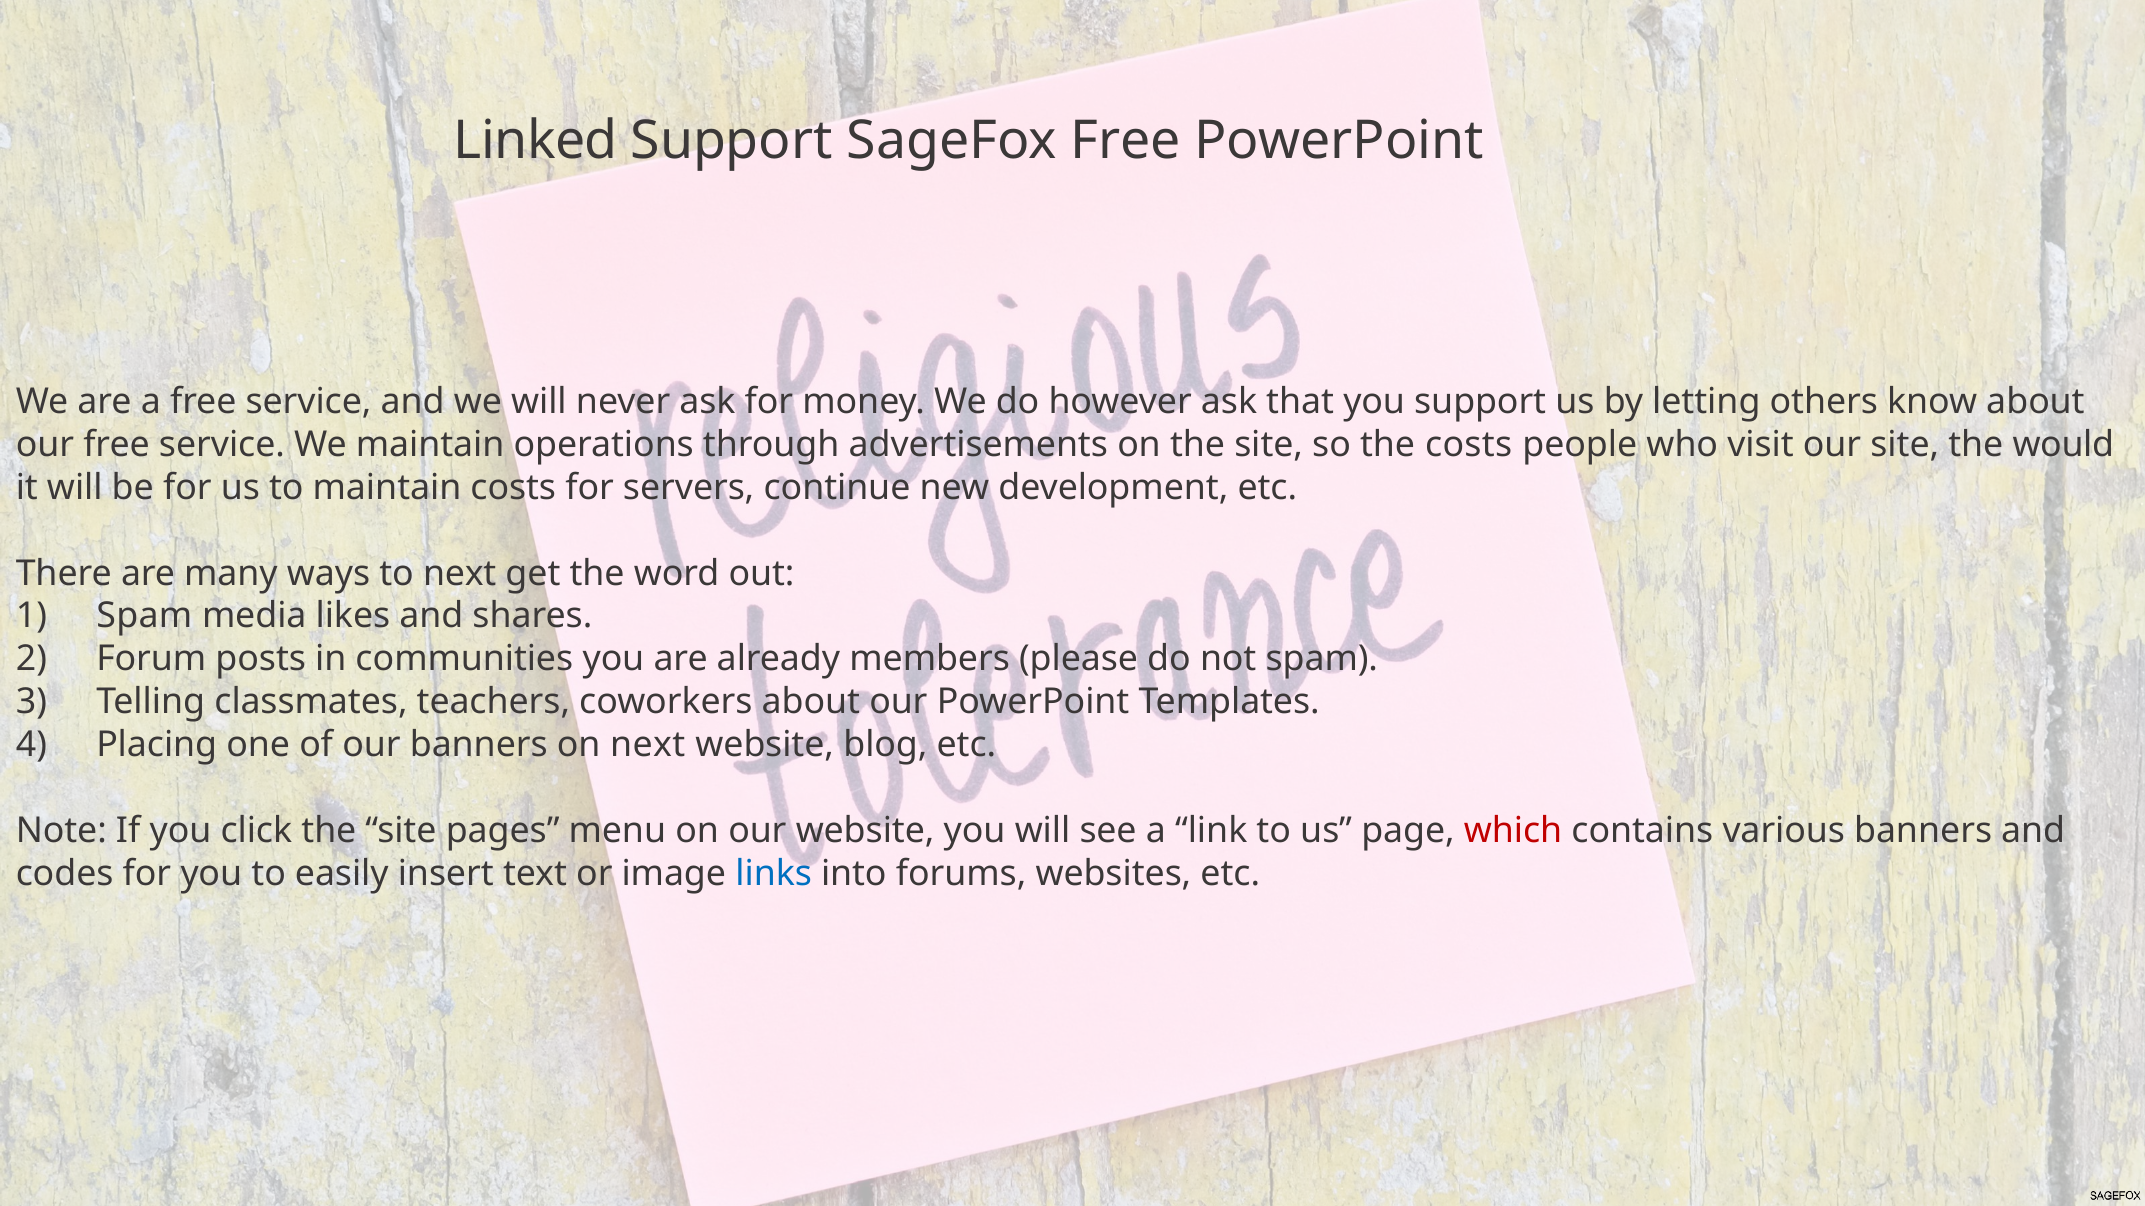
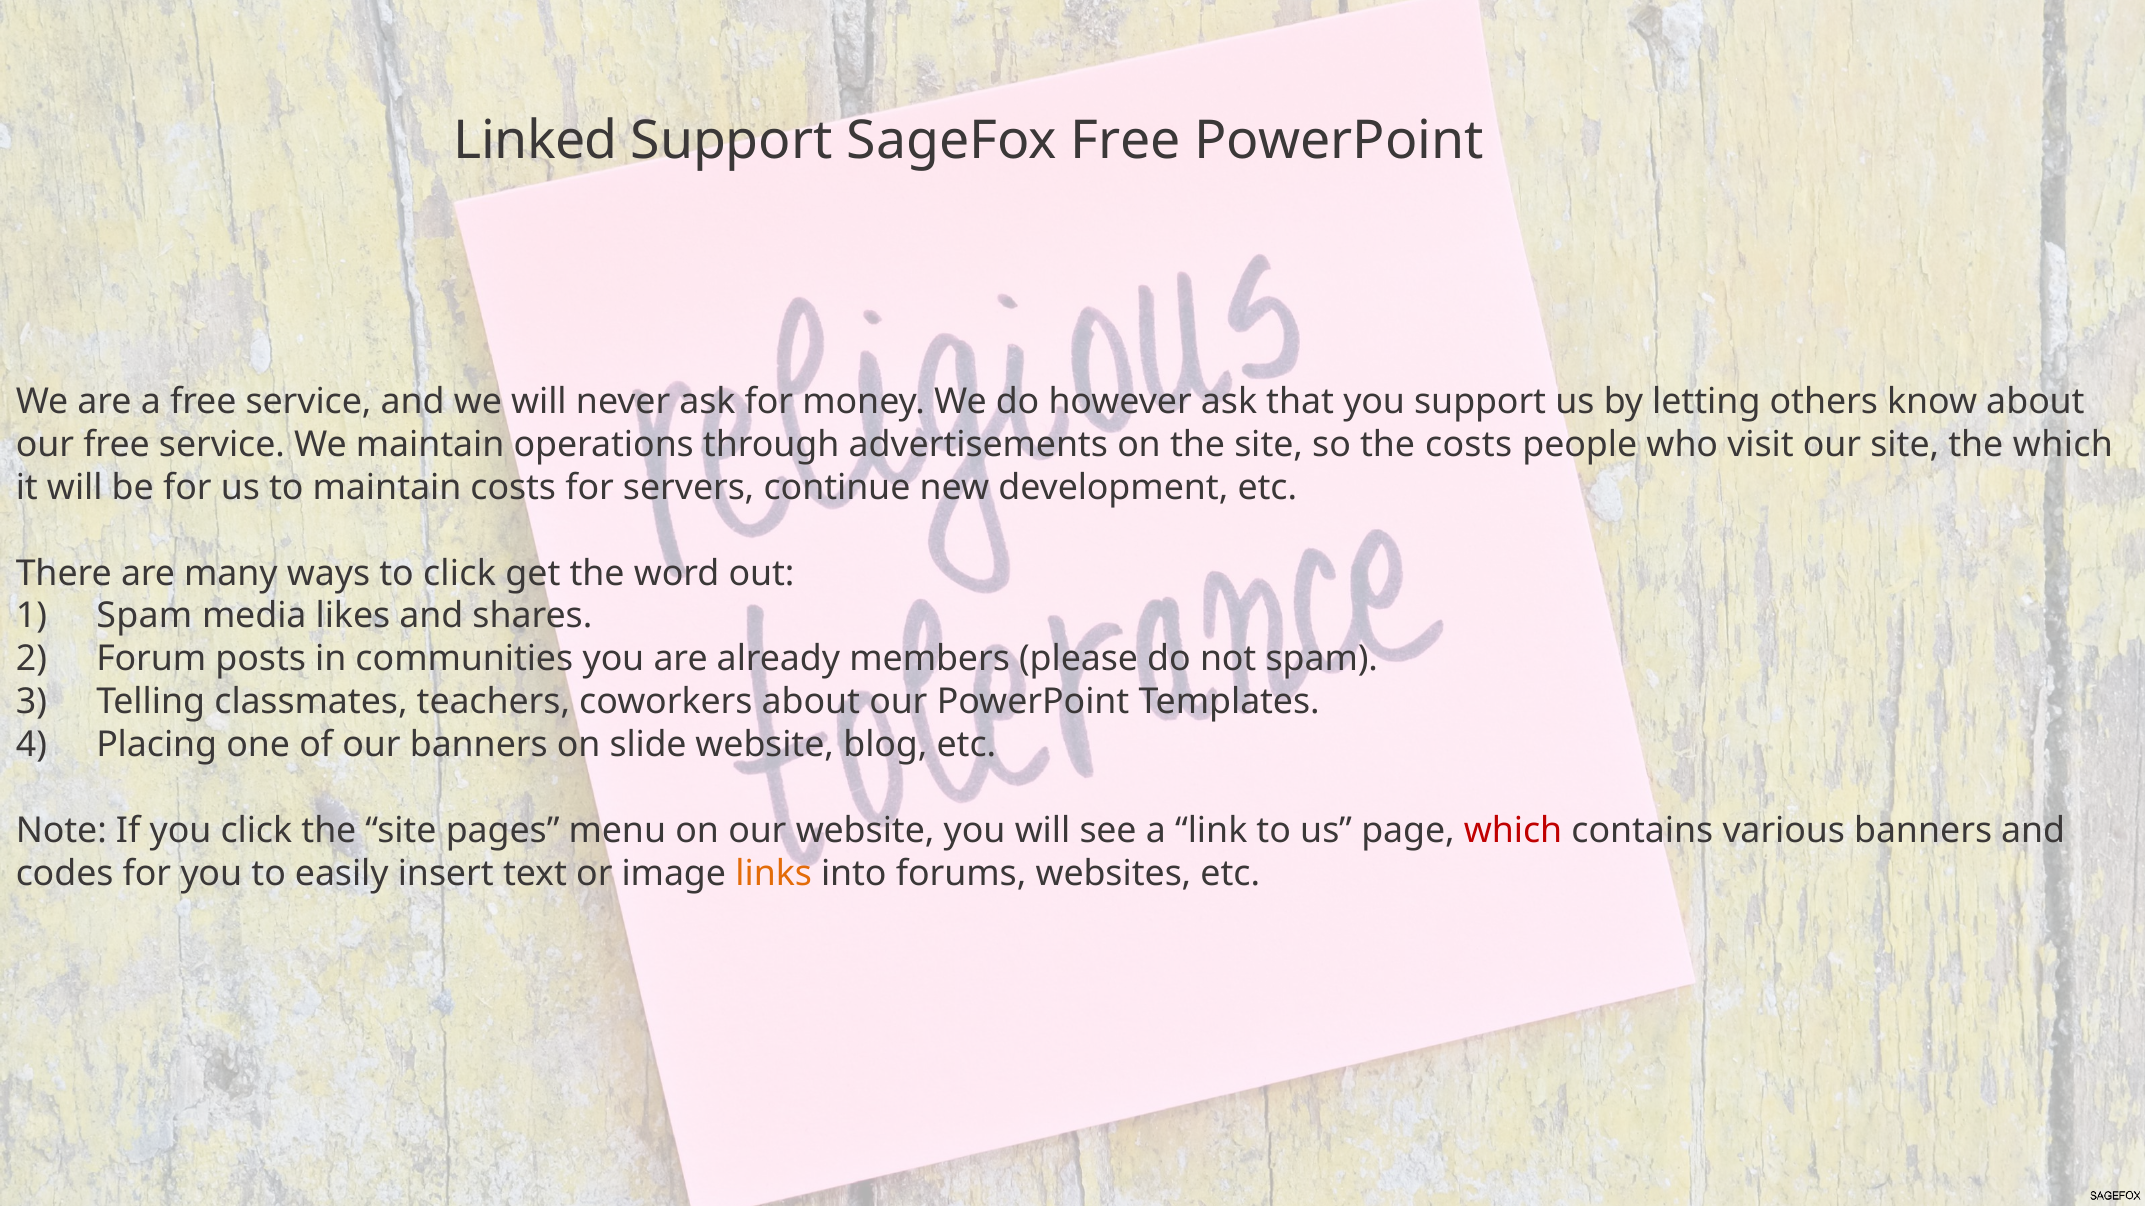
the would: would -> which
to next: next -> click
on next: next -> slide
links colour: blue -> orange
